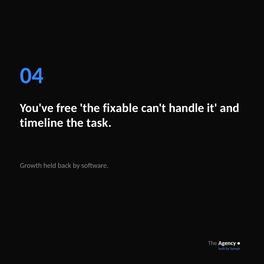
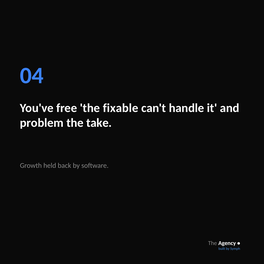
timeline: timeline -> problem
task: task -> take
